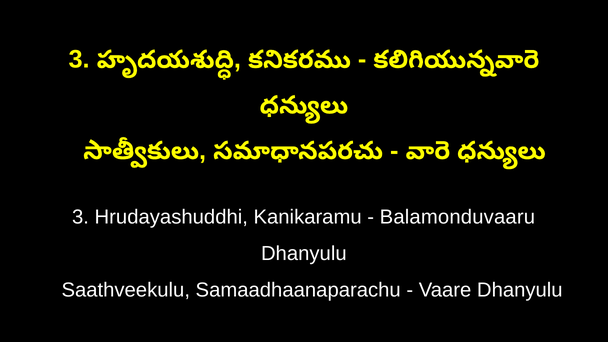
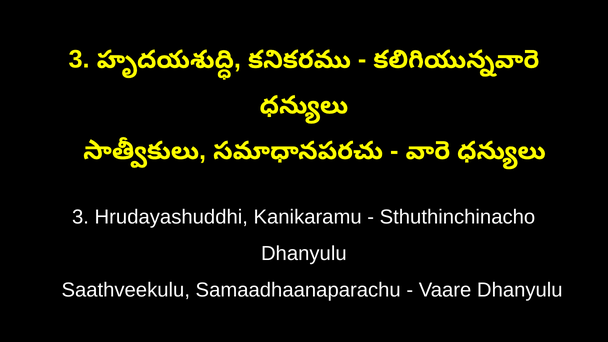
Balamonduvaaru: Balamonduvaaru -> Sthuthinchinacho
